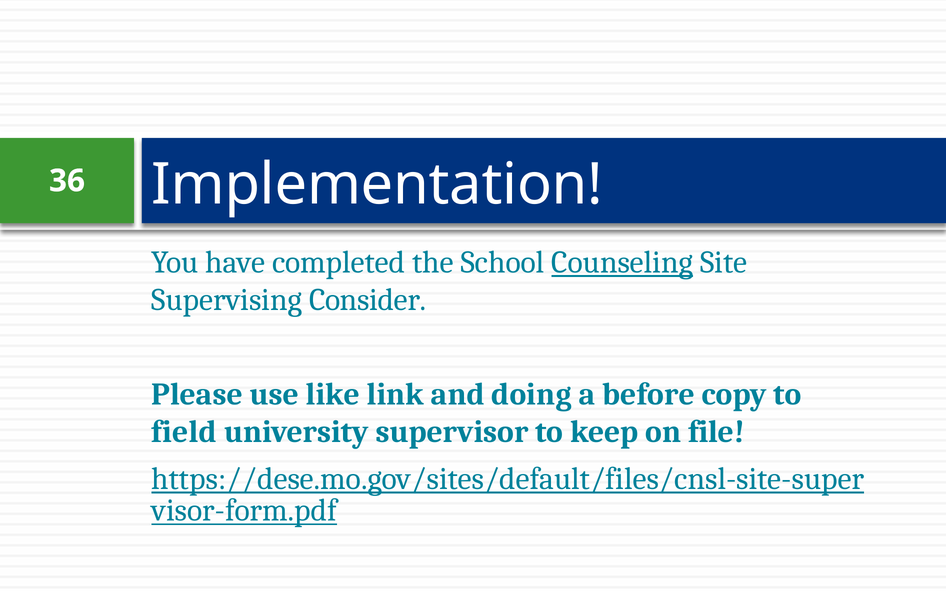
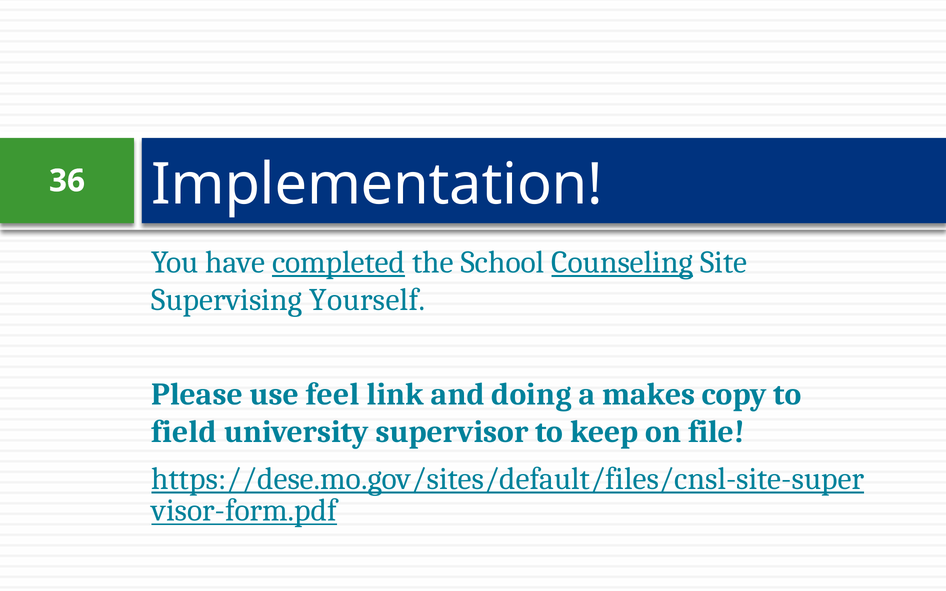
completed underline: none -> present
Consider: Consider -> Yourself
like: like -> feel
before: before -> makes
